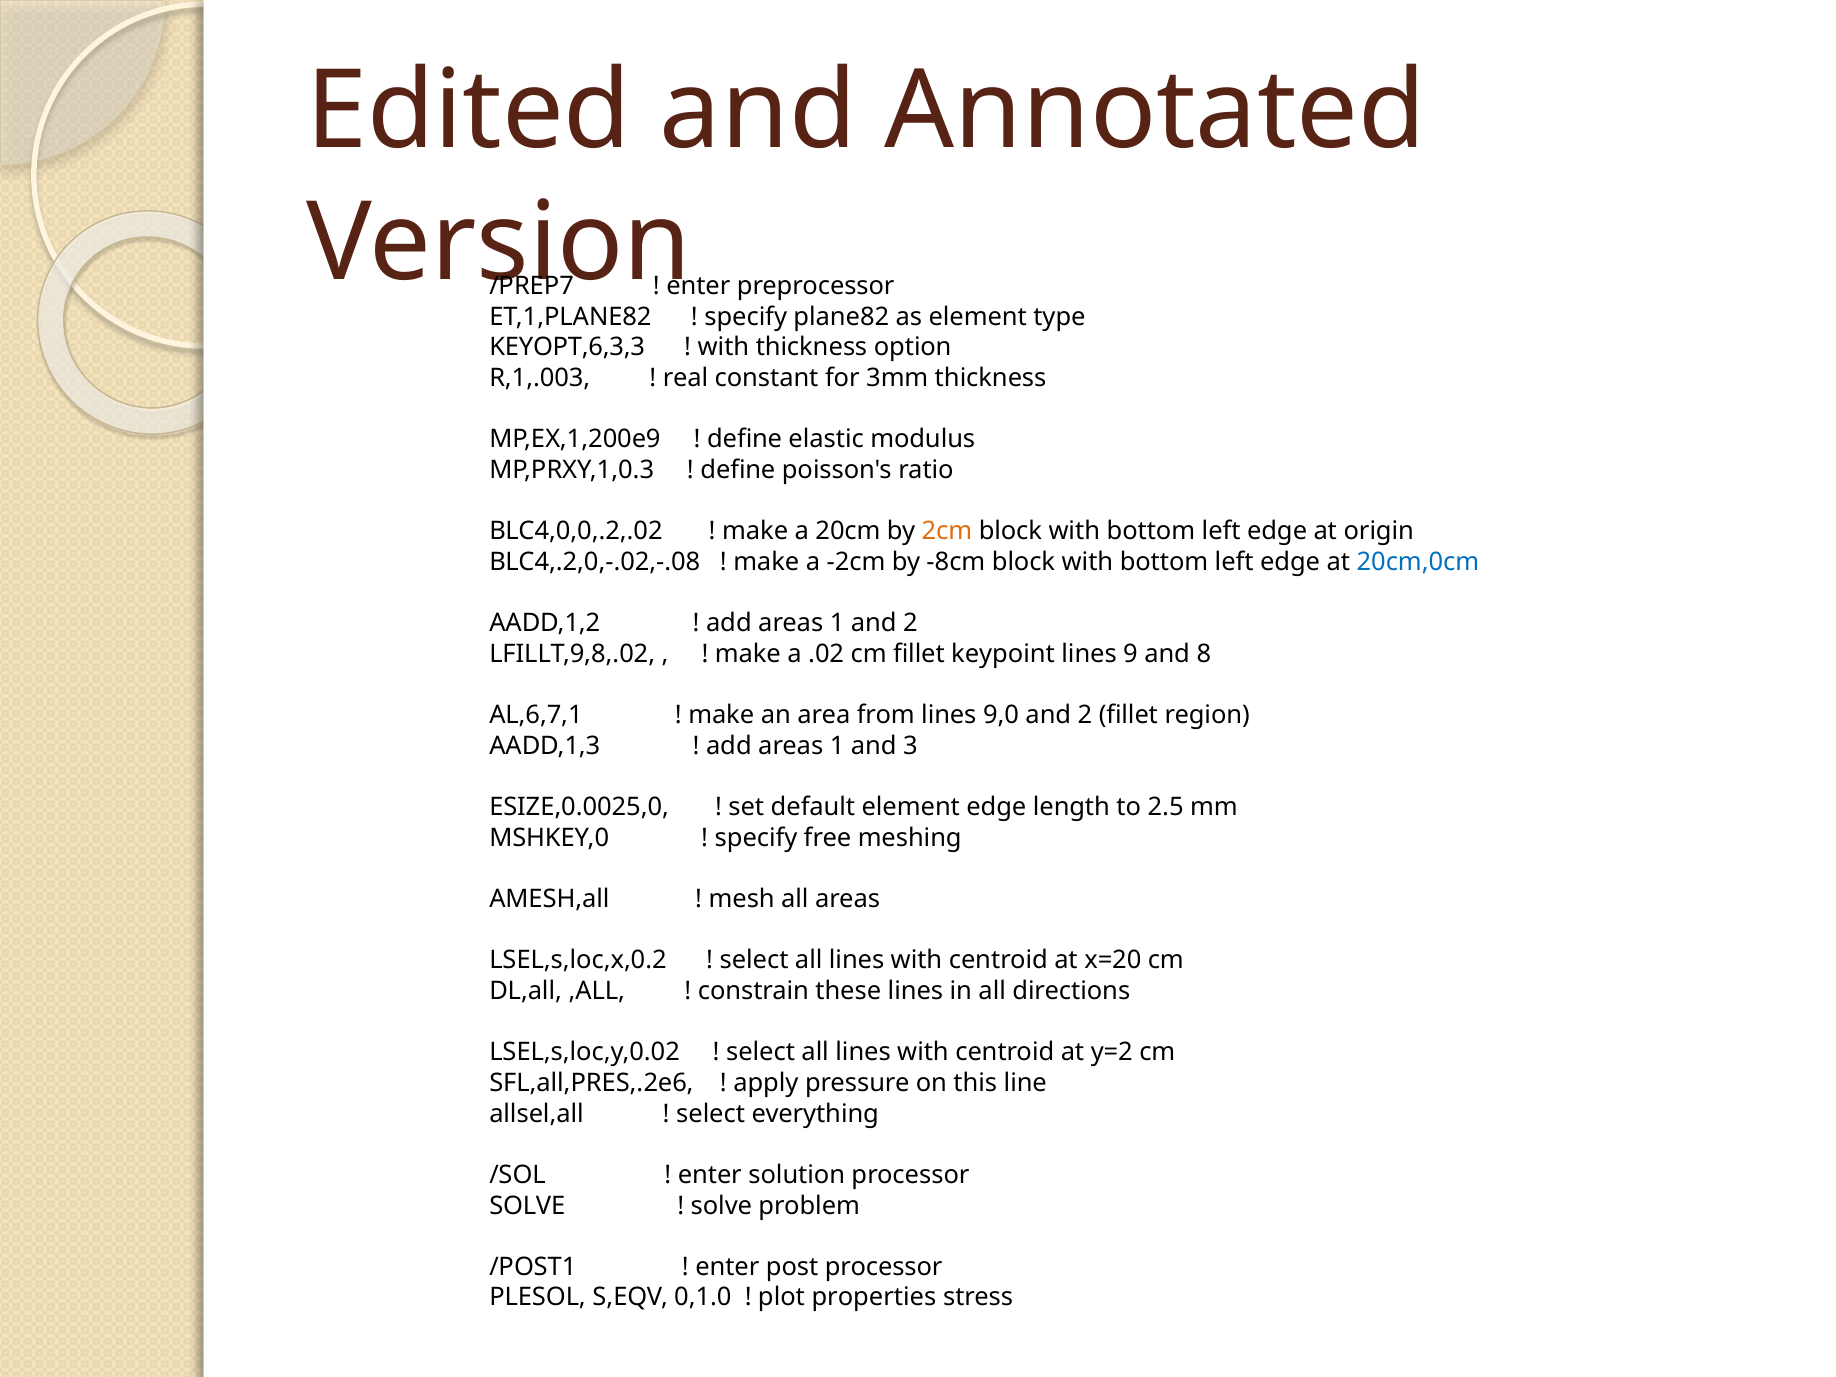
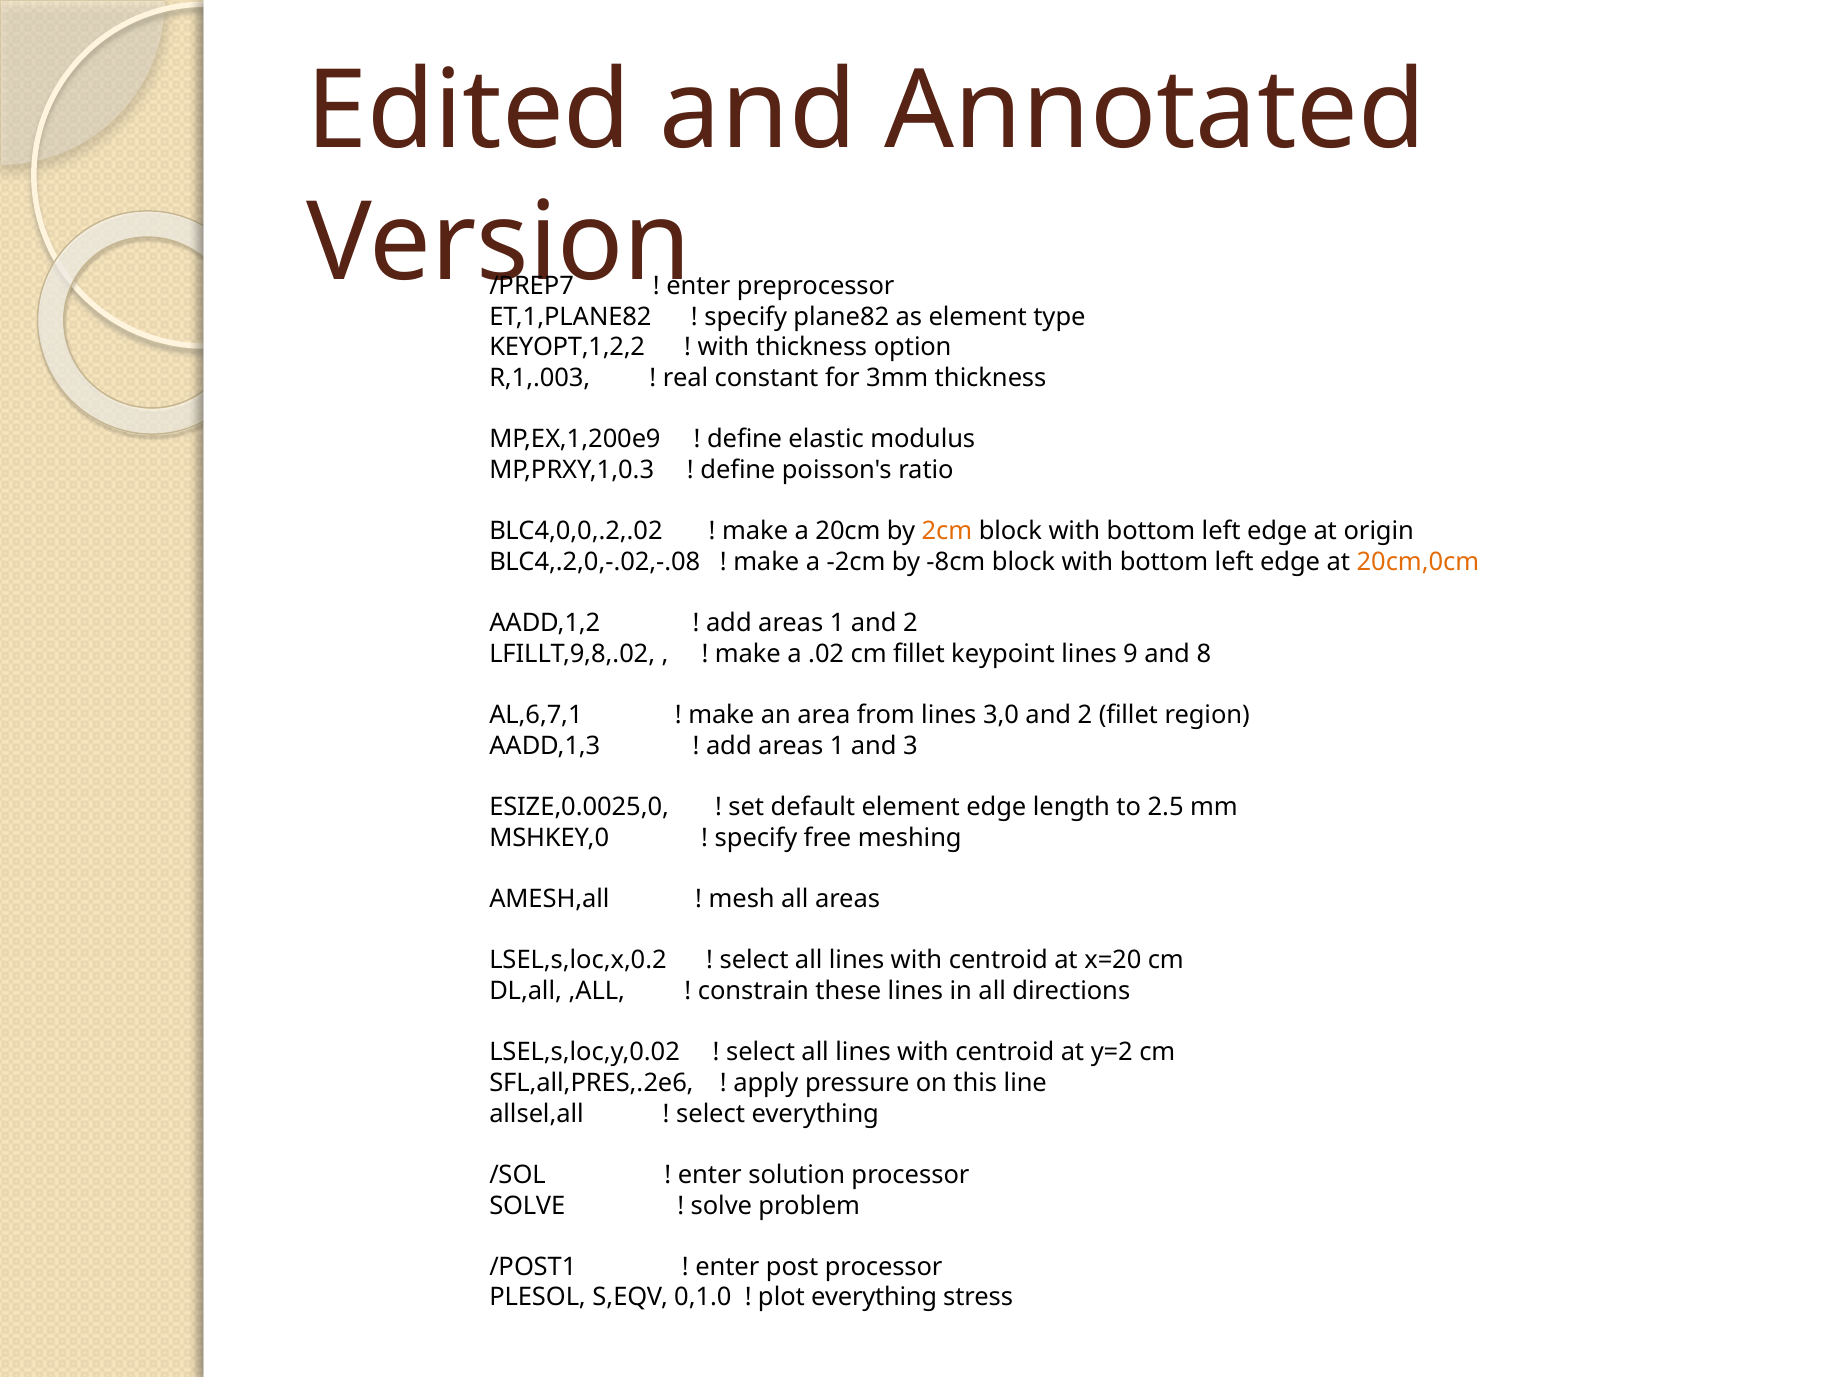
KEYOPT,6,3,3: KEYOPT,6,3,3 -> KEYOPT,1,2,2
20cm,0cm colour: blue -> orange
9,0: 9,0 -> 3,0
plot properties: properties -> everything
